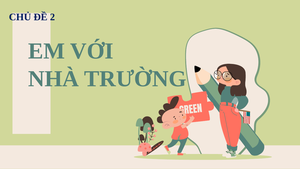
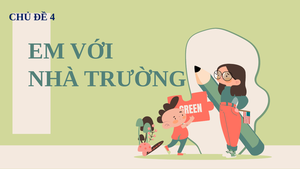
2: 2 -> 4
